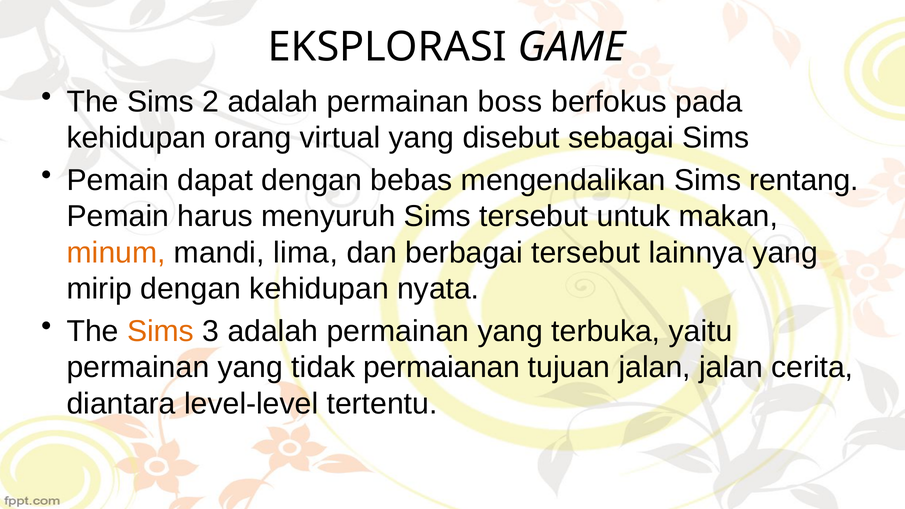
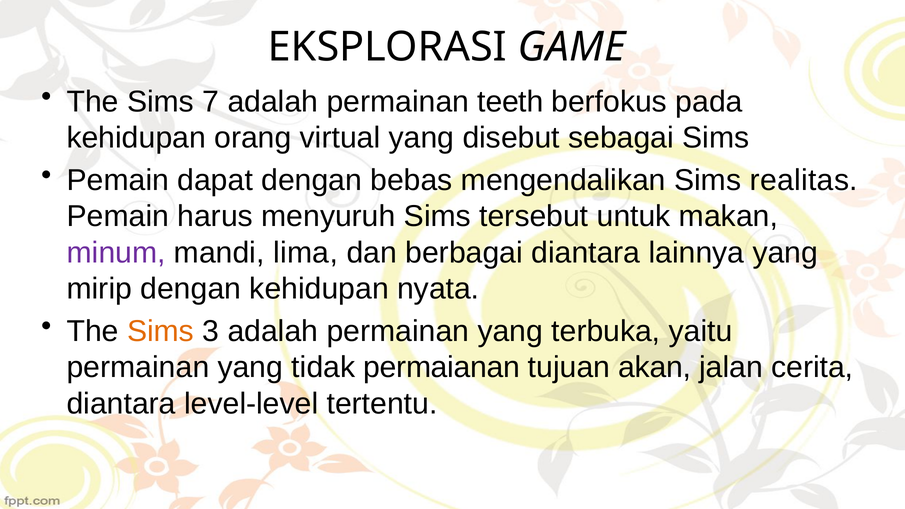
2: 2 -> 7
boss: boss -> teeth
rentang: rentang -> realitas
minum colour: orange -> purple
berbagai tersebut: tersebut -> diantara
tujuan jalan: jalan -> akan
